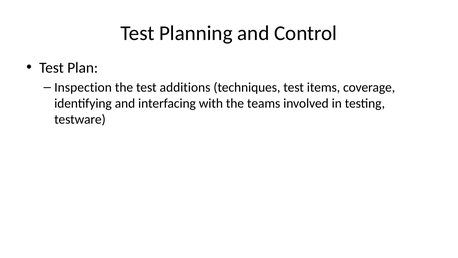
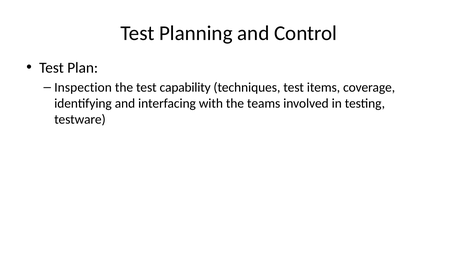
additions: additions -> capability
